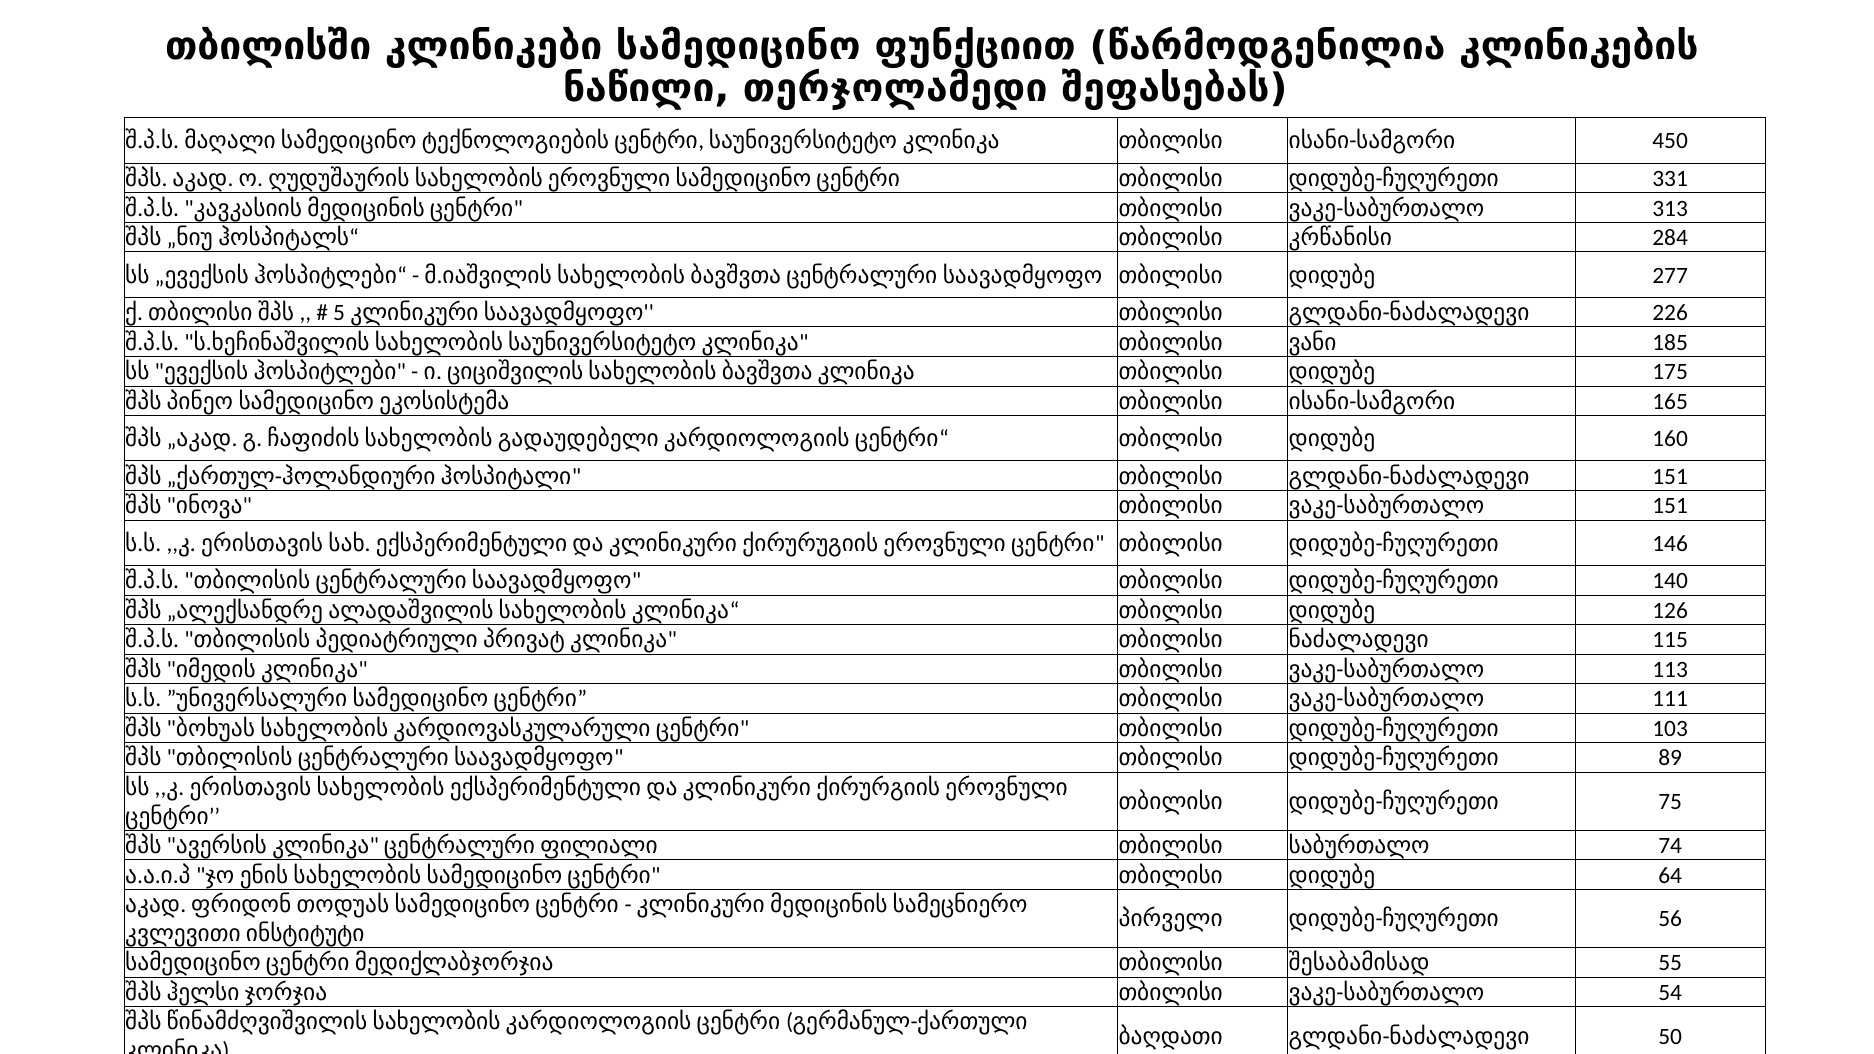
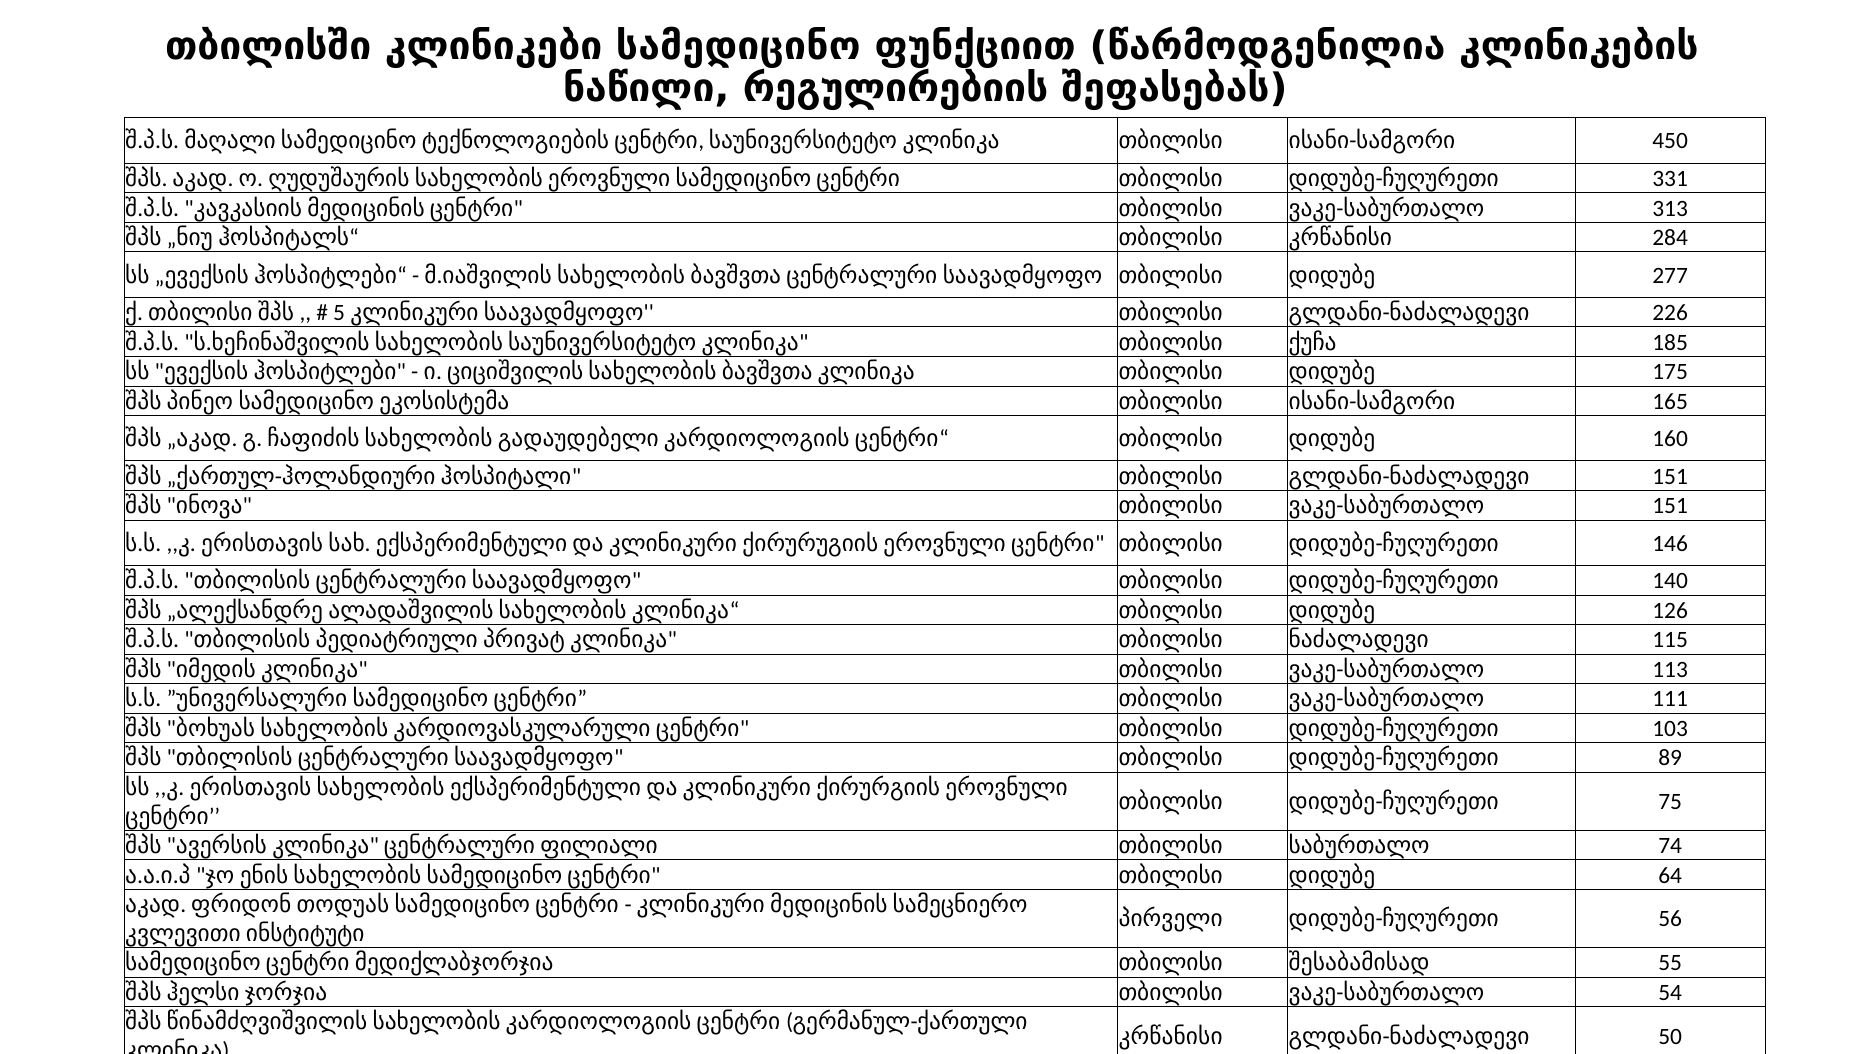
თერჯოლამედი: თერჯოლამედი -> რეგულირებიის
ვანი: ვანი -> ქუჩა
ბაღდათი at (1171, 1036): ბაღდათი -> კრწანისი
